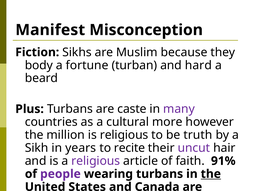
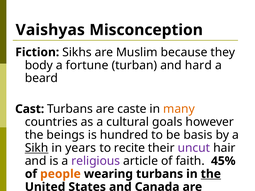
Manifest: Manifest -> Vaishyas
Plus: Plus -> Cast
many colour: purple -> orange
more: more -> goals
million: million -> beings
is religious: religious -> hundred
truth: truth -> basis
Sikh underline: none -> present
91%: 91% -> 45%
people colour: purple -> orange
